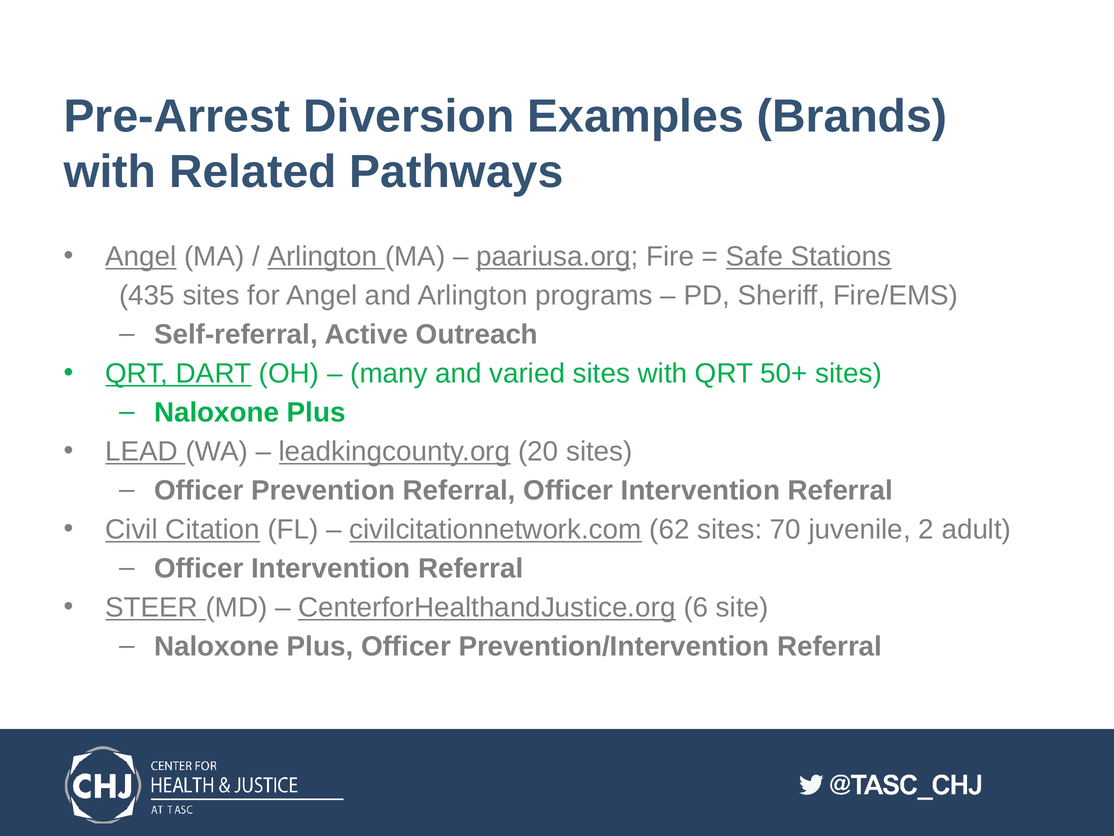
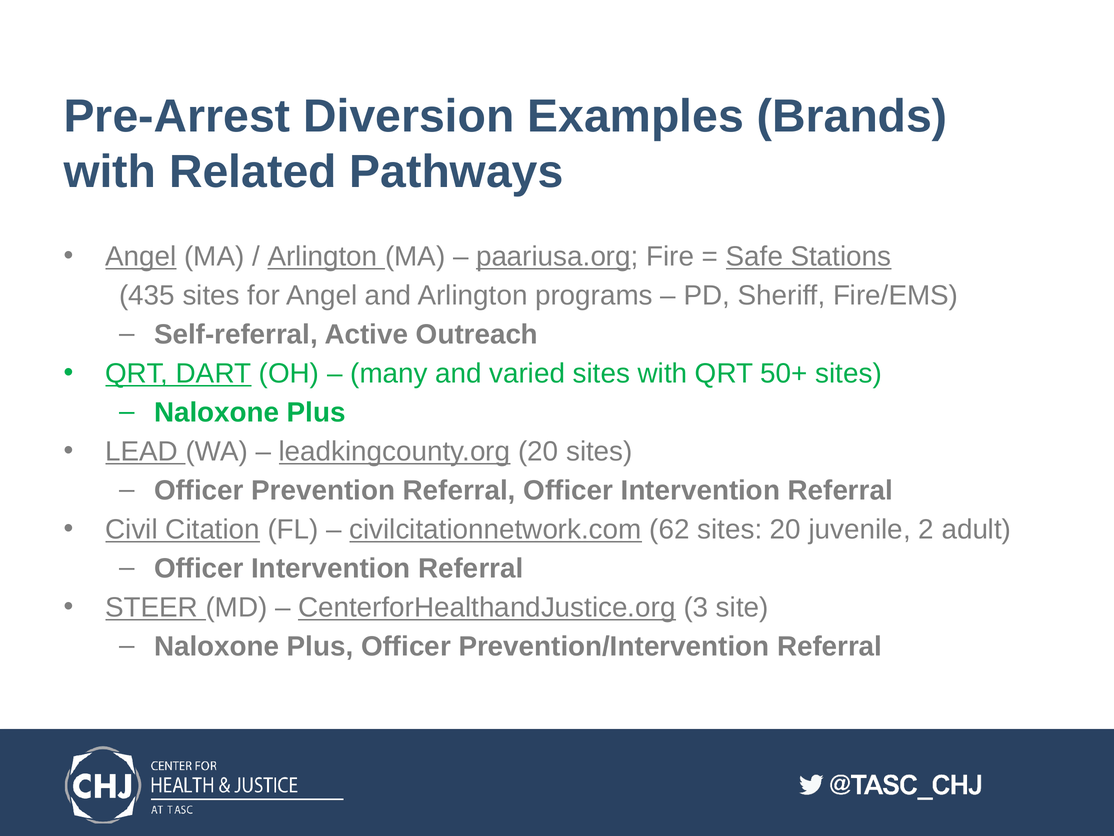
sites 70: 70 -> 20
6: 6 -> 3
